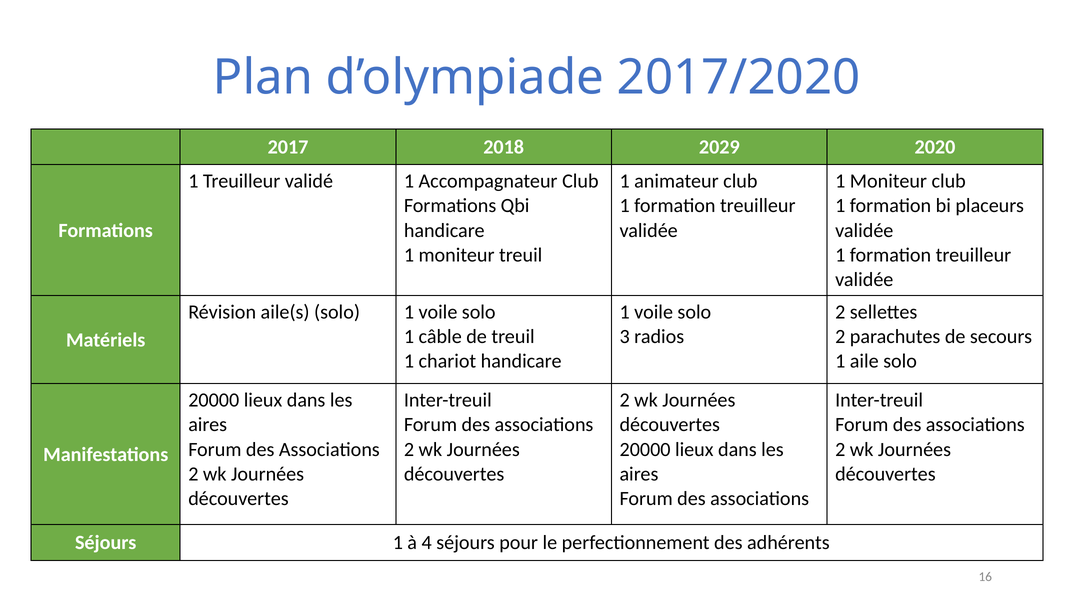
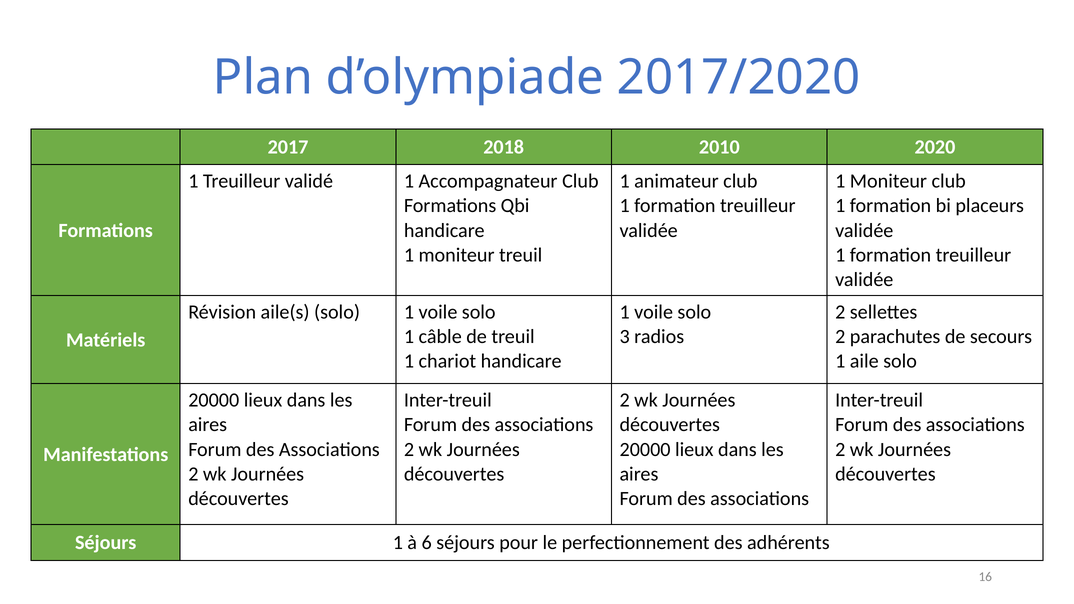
2029: 2029 -> 2010
4: 4 -> 6
